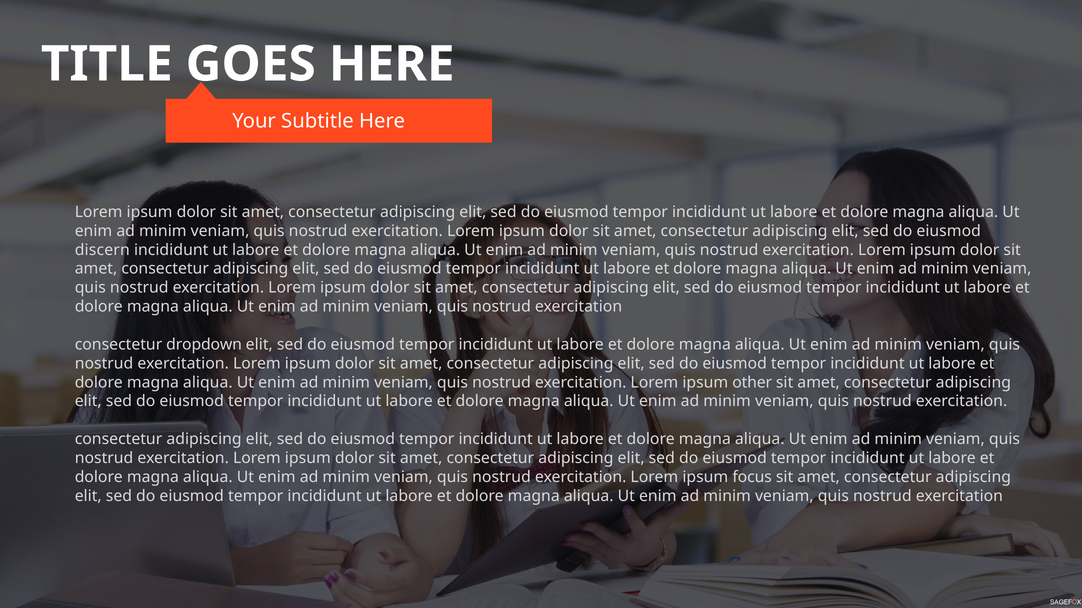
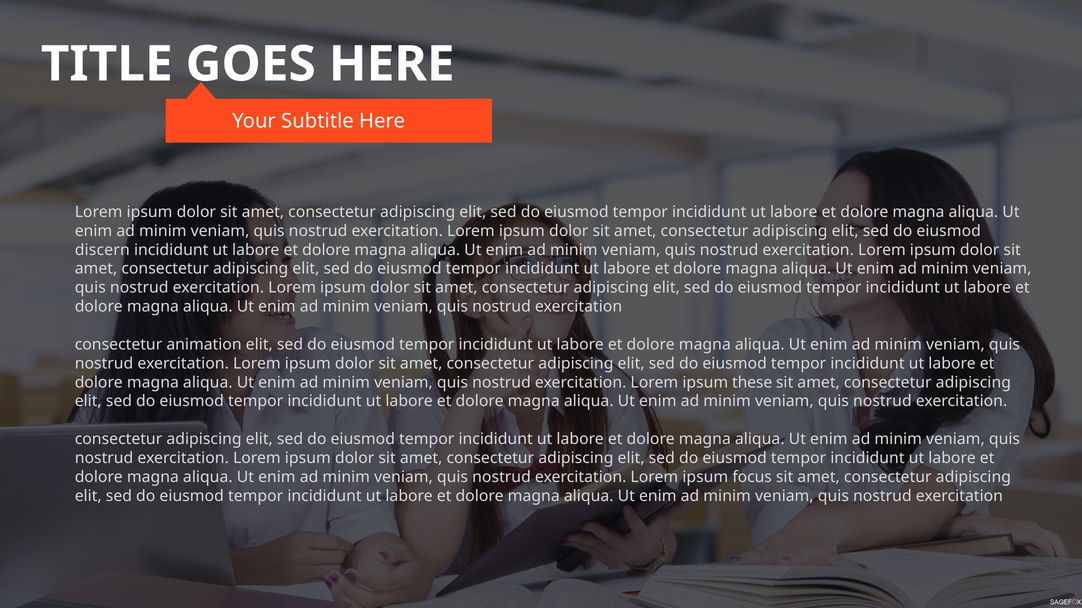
dropdown: dropdown -> animation
other: other -> these
